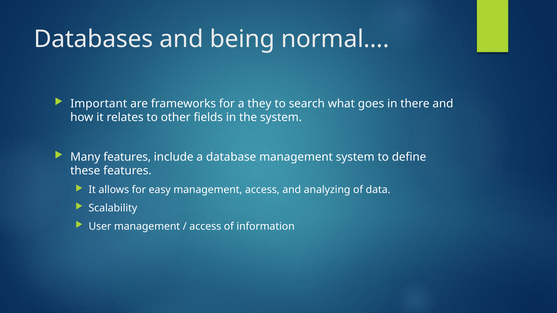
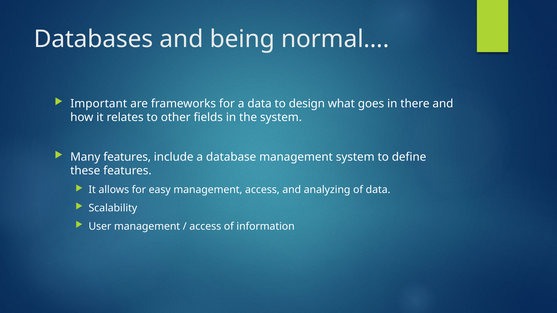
a they: they -> data
search: search -> design
